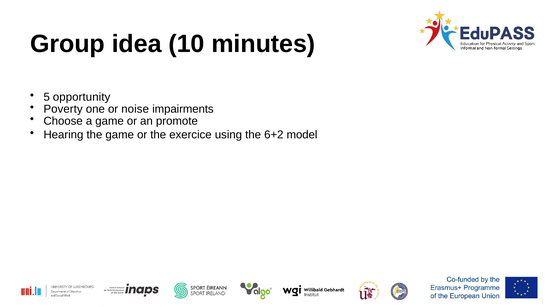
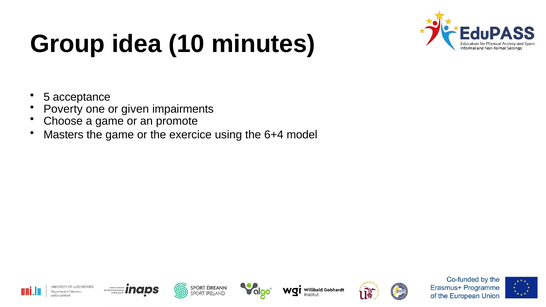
opportunity: opportunity -> acceptance
noise: noise -> given
Hearing: Hearing -> Masters
6+2: 6+2 -> 6+4
